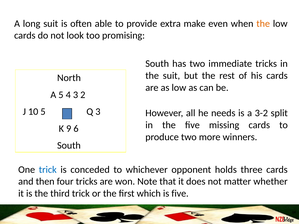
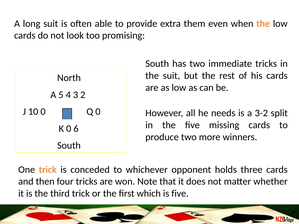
make: make -> them
10 5: 5 -> 0
Q 3: 3 -> 0
K 9: 9 -> 0
trick at (48, 170) colour: blue -> orange
